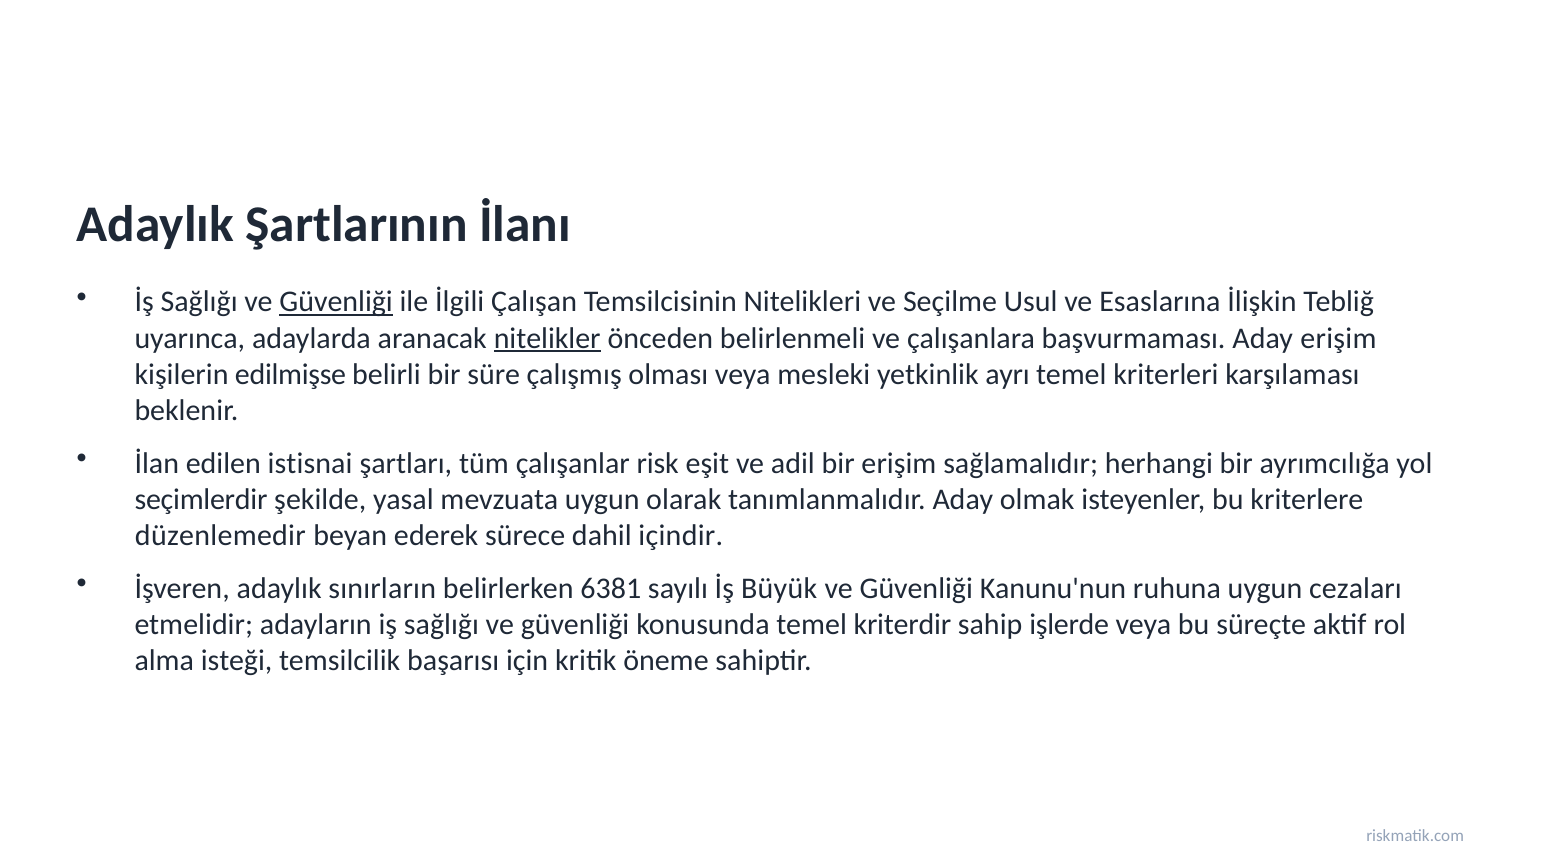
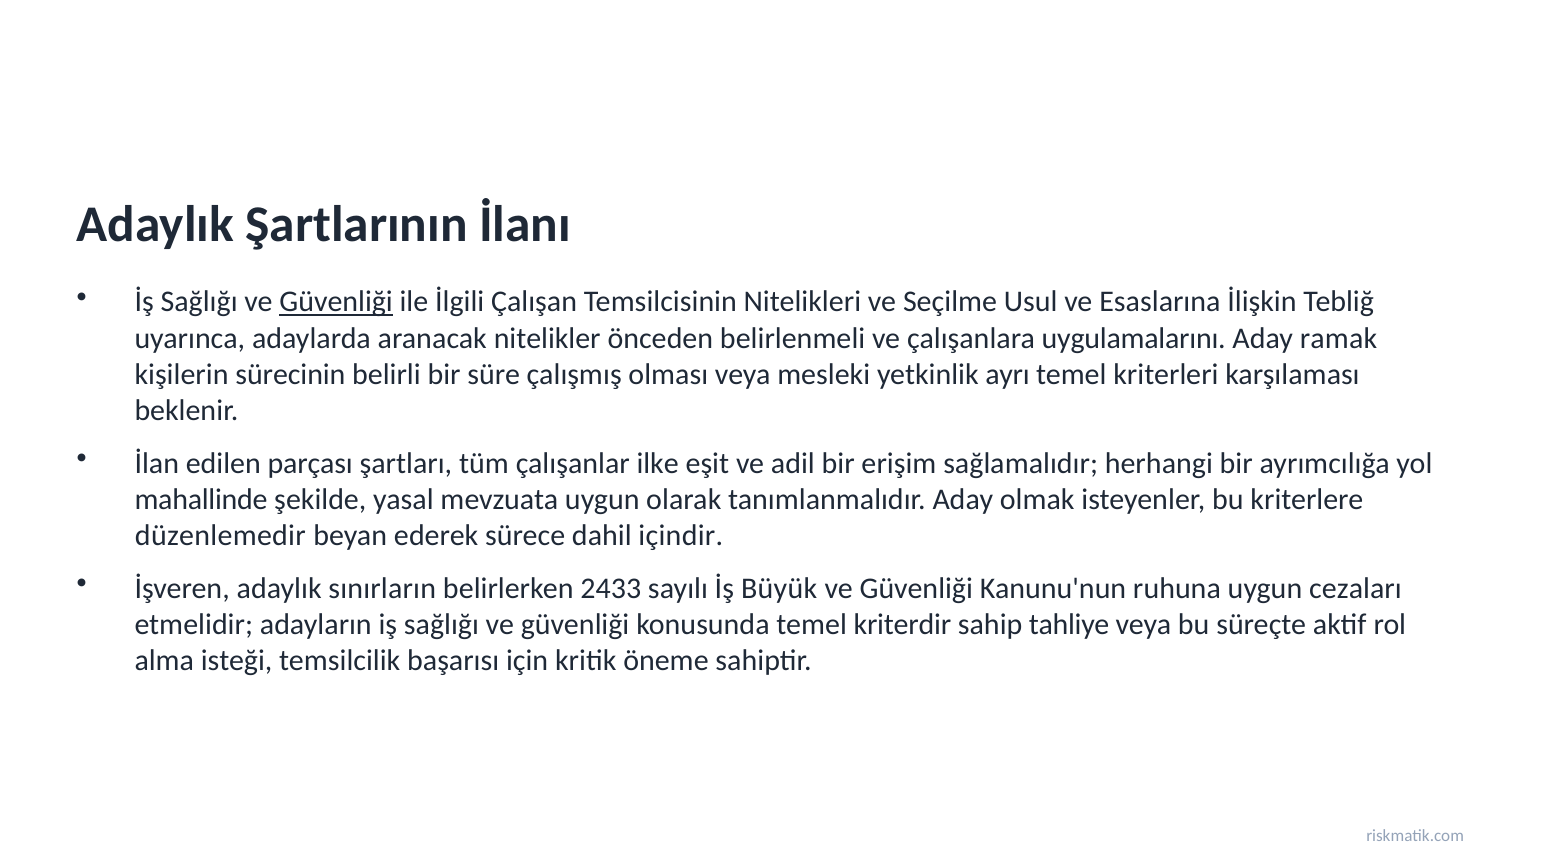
nitelikler underline: present -> none
başvurmaması: başvurmaması -> uygulamalarını
Aday erişim: erişim -> ramak
edilmişse: edilmişse -> sürecinin
istisnai: istisnai -> parçası
risk: risk -> ilke
seçimlerdir: seçimlerdir -> mahallinde
6381: 6381 -> 2433
işlerde: işlerde -> tahliye
